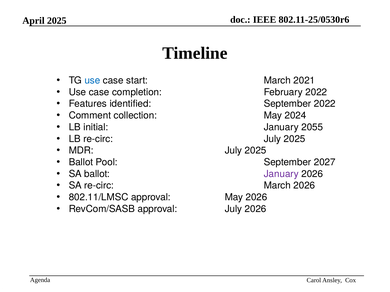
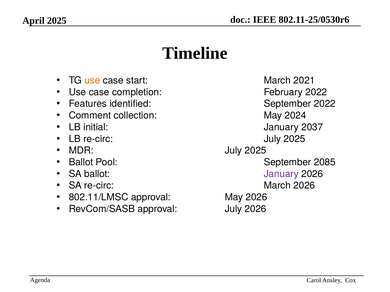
use at (92, 81) colour: blue -> orange
2055: 2055 -> 2037
2027: 2027 -> 2085
